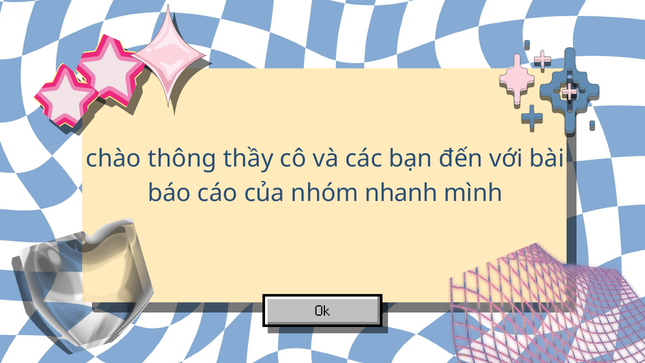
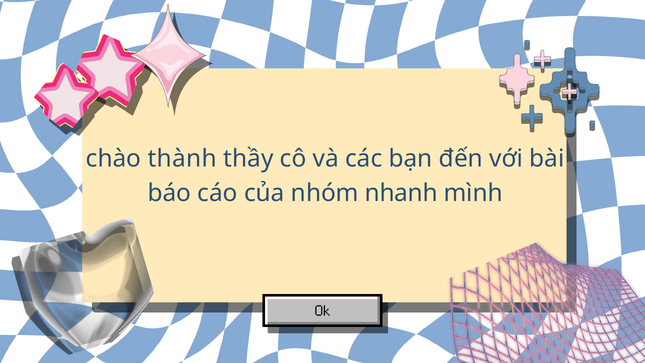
thông: thông -> thành
